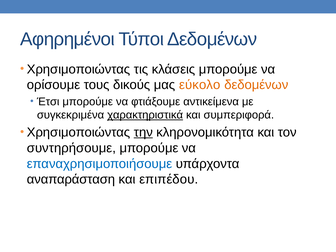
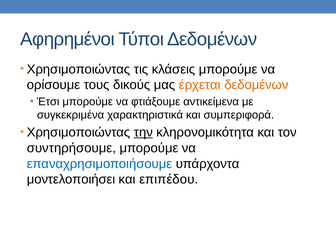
εύκολο: εύκολο -> έρχεται
χαρακτηριστικά underline: present -> none
αναπαράσταση: αναπαράσταση -> μοντελοποιήσει
